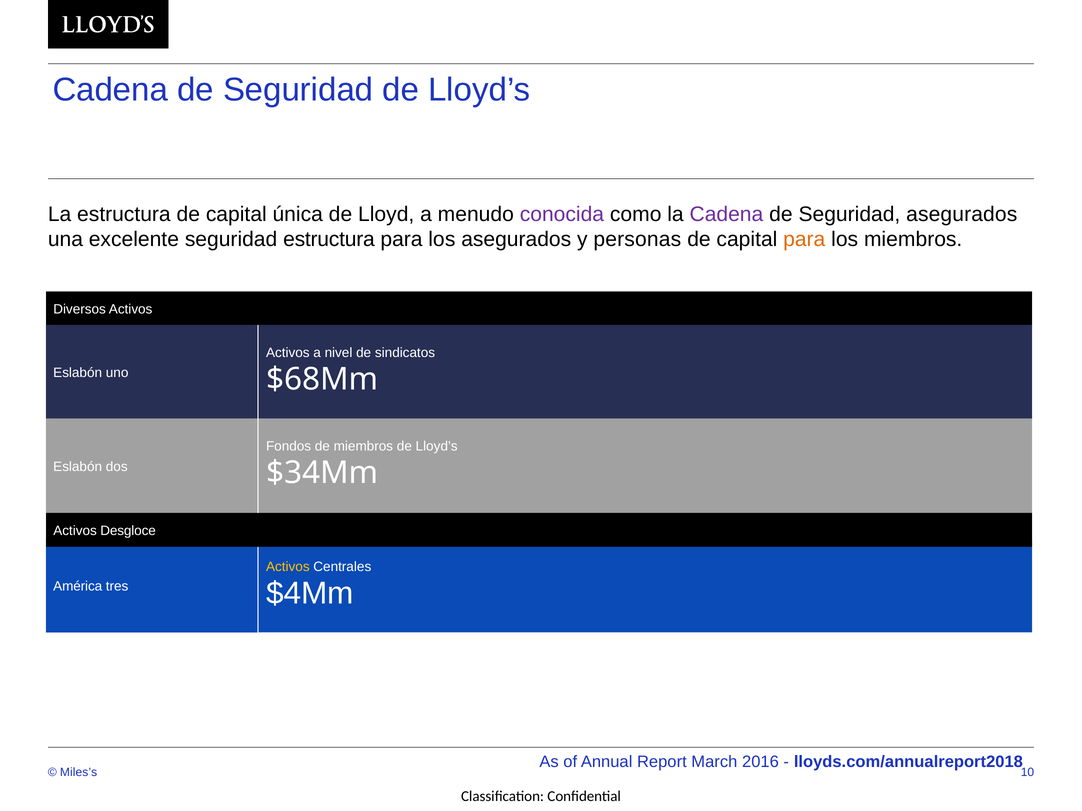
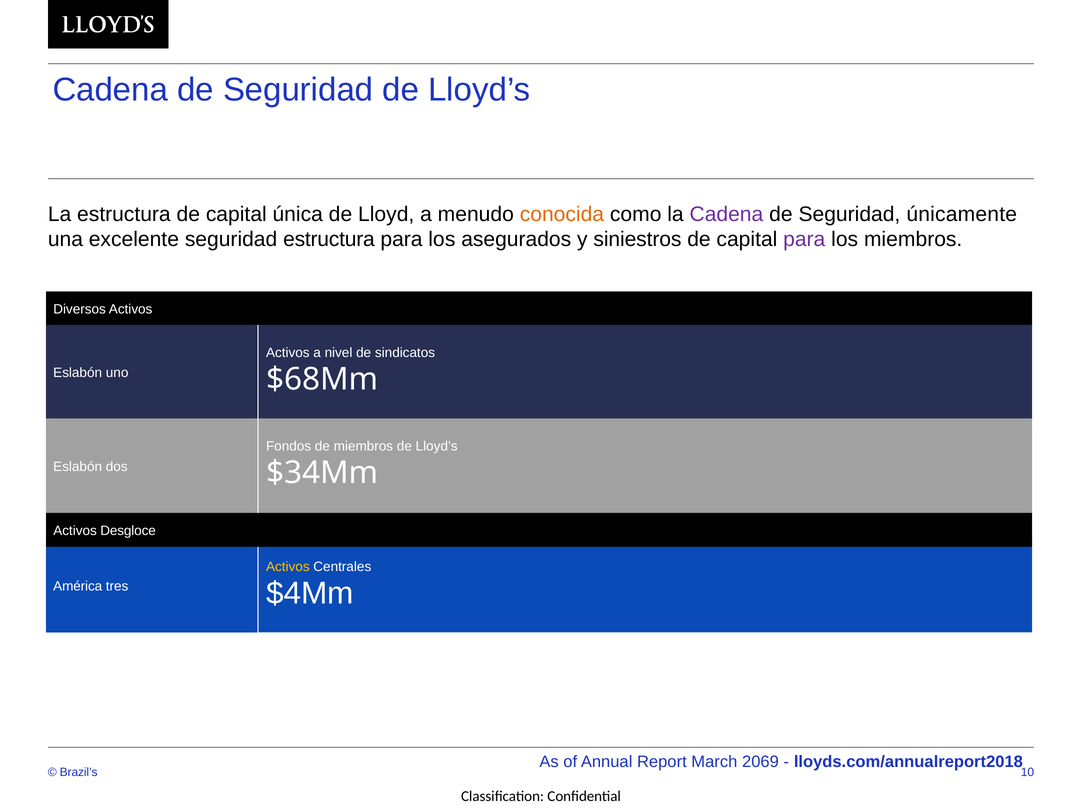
conocida colour: purple -> orange
Seguridad asegurados: asegurados -> únicamente
personas: personas -> siniestros
para at (804, 240) colour: orange -> purple
2016: 2016 -> 2069
Miles’s: Miles’s -> Brazil’s
